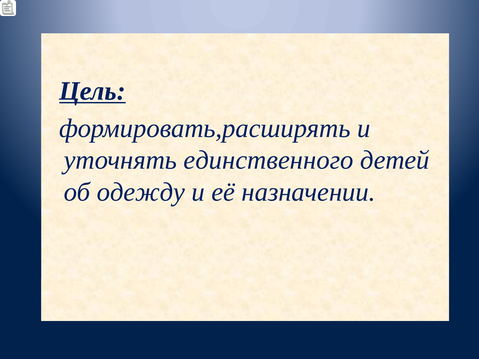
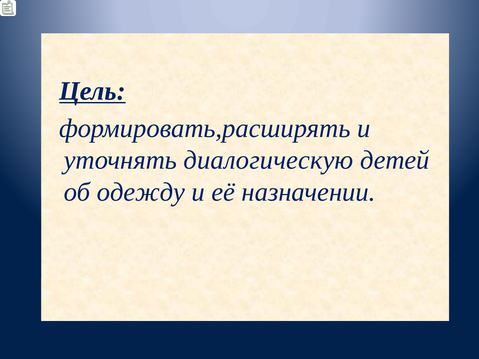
единственного: единственного -> диалогическую
